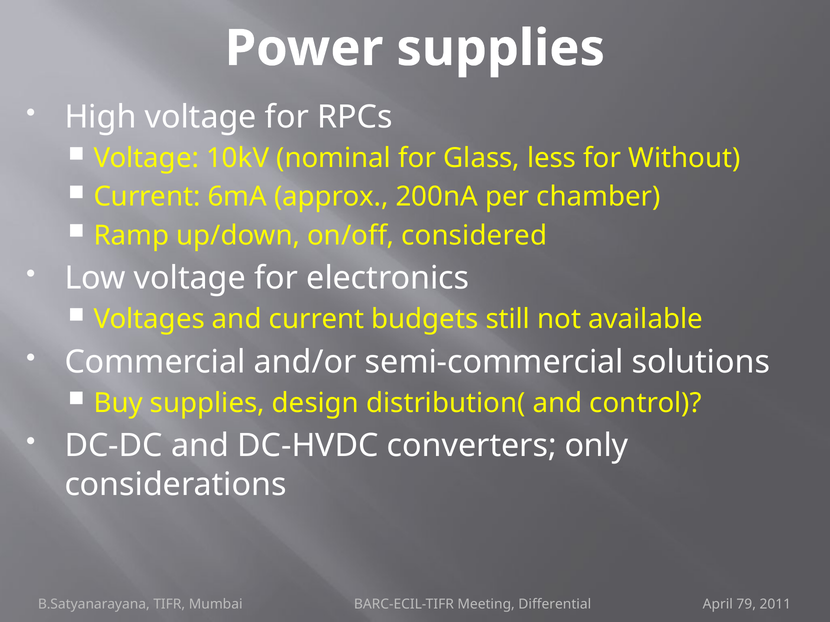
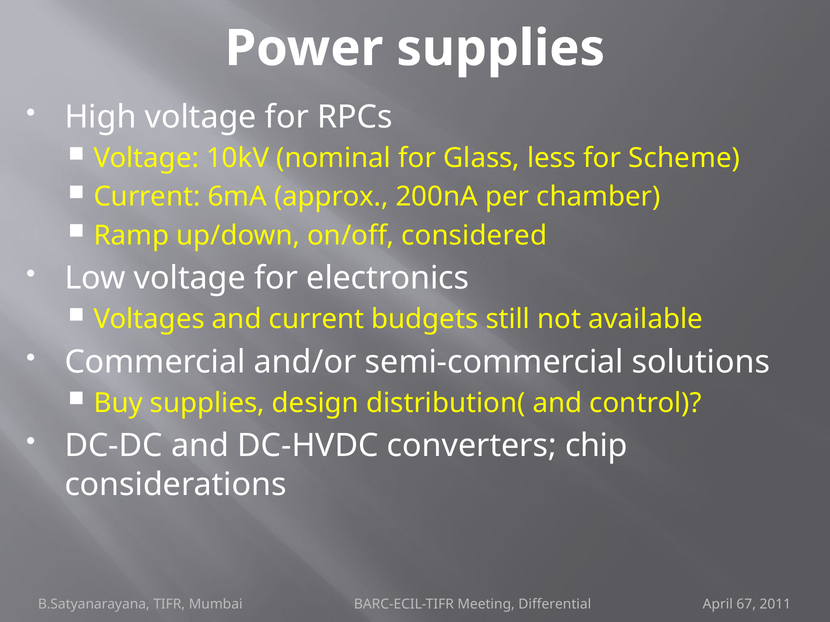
Without: Without -> Scheme
only: only -> chip
79: 79 -> 67
